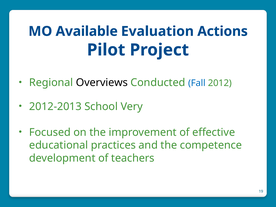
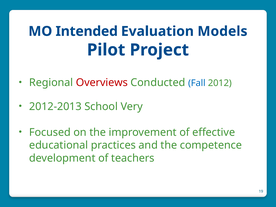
Available: Available -> Intended
Actions: Actions -> Models
Overviews colour: black -> red
